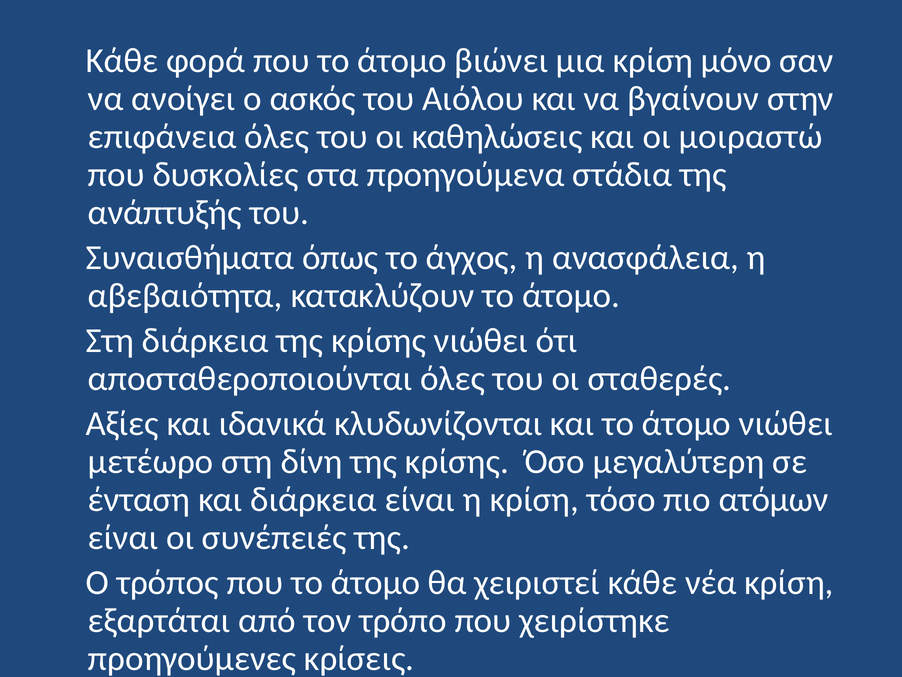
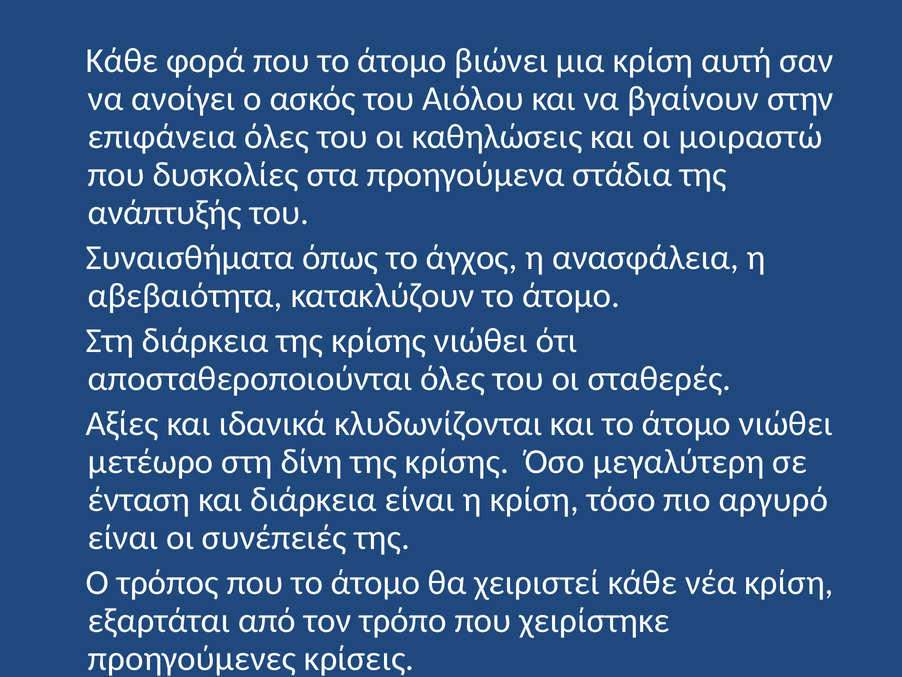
μόνο: μόνο -> αυτή
ατόμων: ατόμων -> αργυρό
